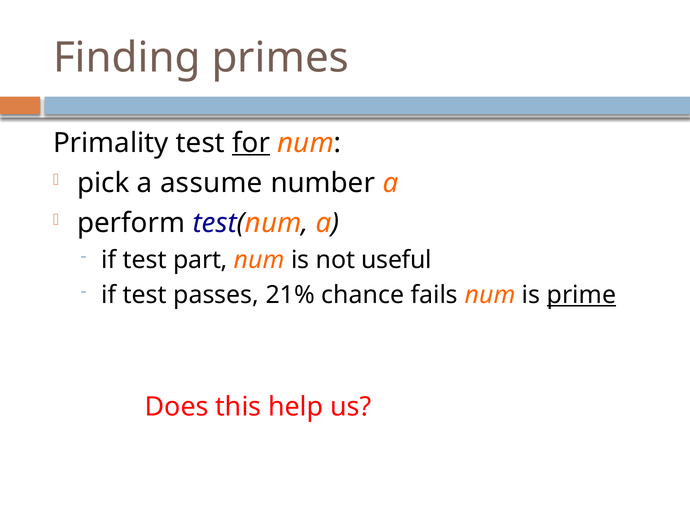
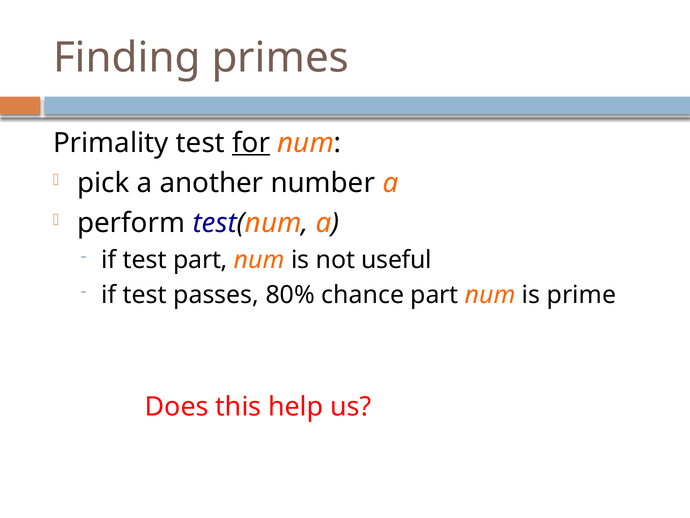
assume: assume -> another
21%: 21% -> 80%
chance fails: fails -> part
prime underline: present -> none
